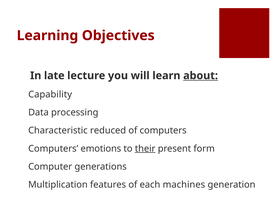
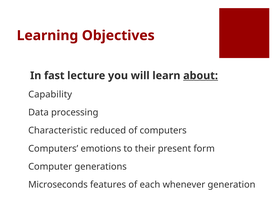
late: late -> fast
their underline: present -> none
Multiplication: Multiplication -> Microseconds
machines: machines -> whenever
